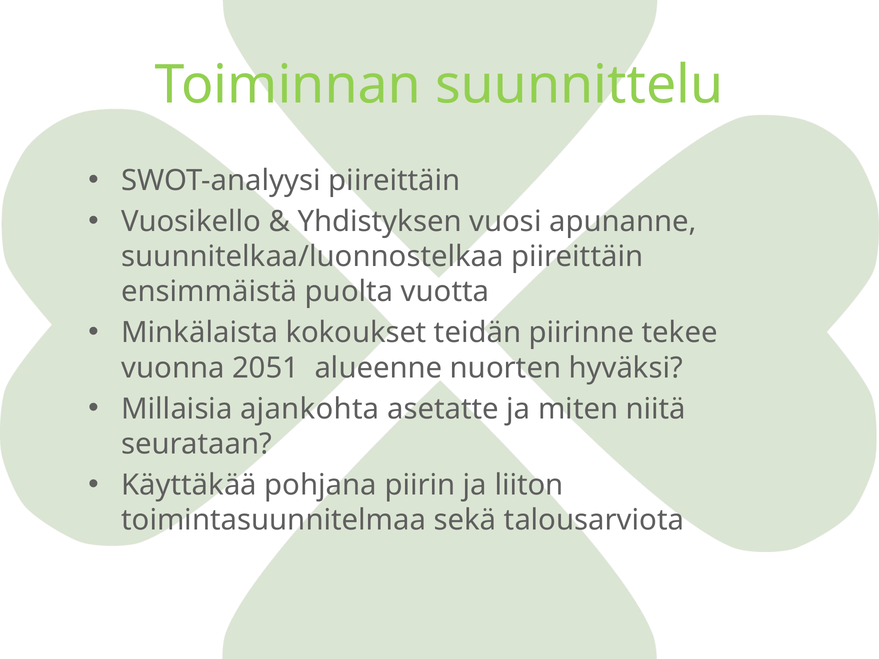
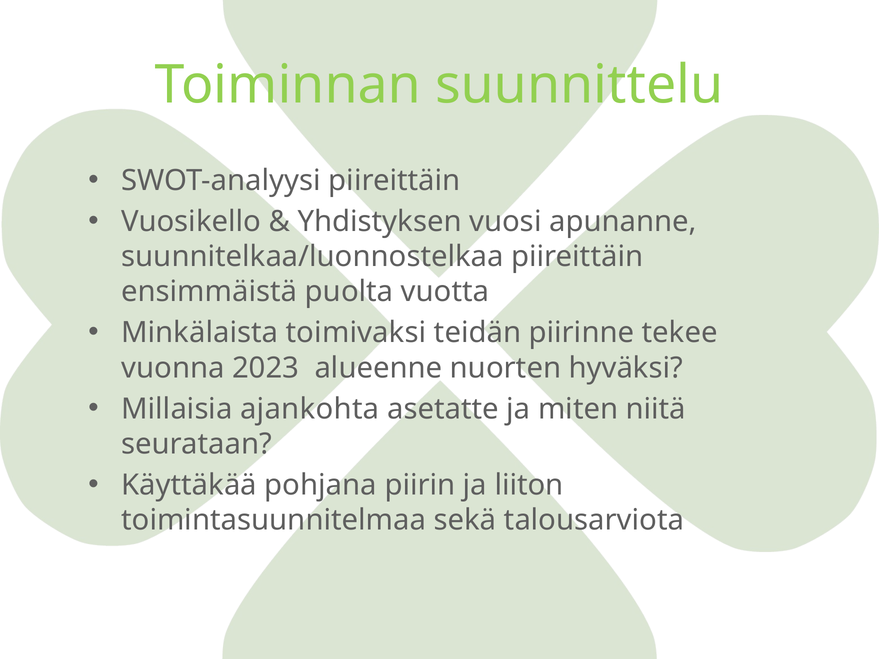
kokoukset: kokoukset -> toimivaksi
2051: 2051 -> 2023
